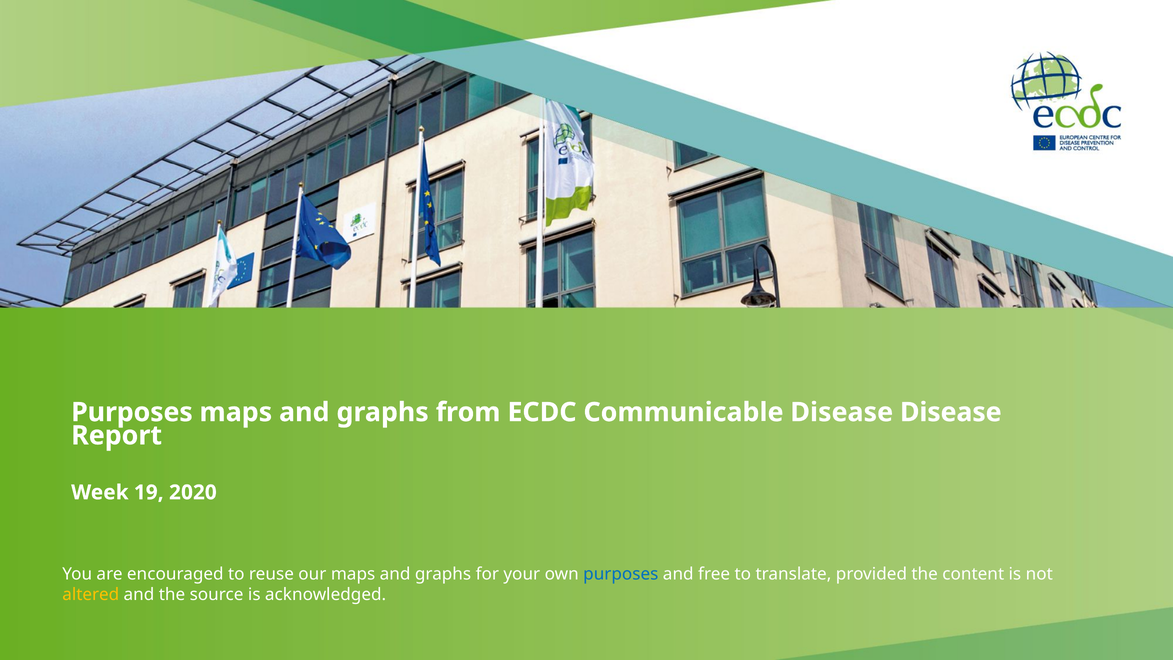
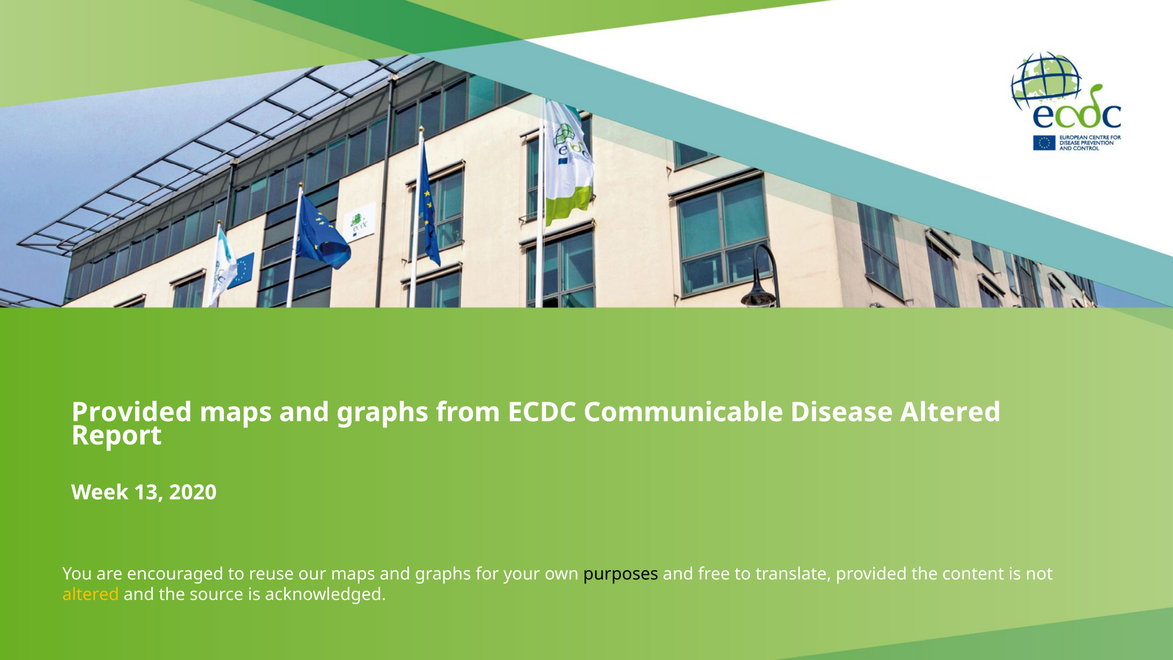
Purposes at (132, 412): Purposes -> Provided
Disease Disease: Disease -> Altered
19: 19 -> 13
purposes at (621, 574) colour: blue -> black
